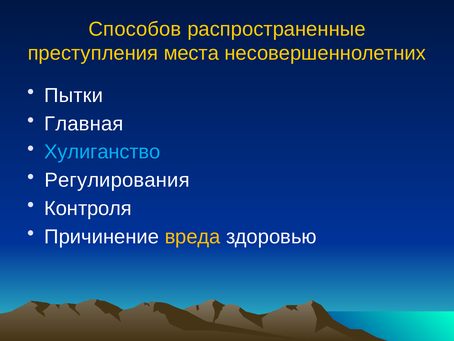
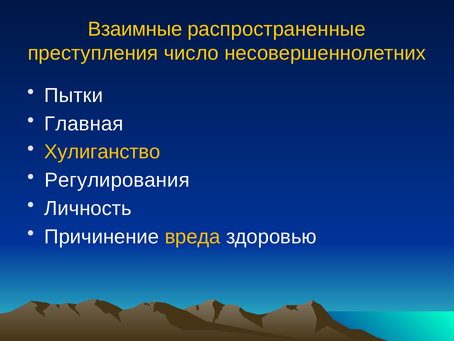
Способов: Способов -> Взаимные
места: места -> число
Хулиганство colour: light blue -> yellow
Контроля: Контроля -> Личность
